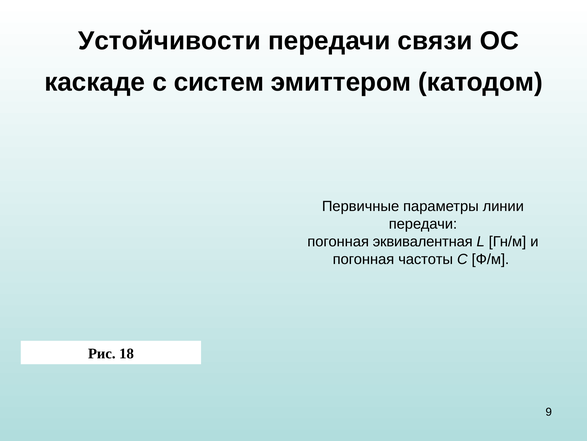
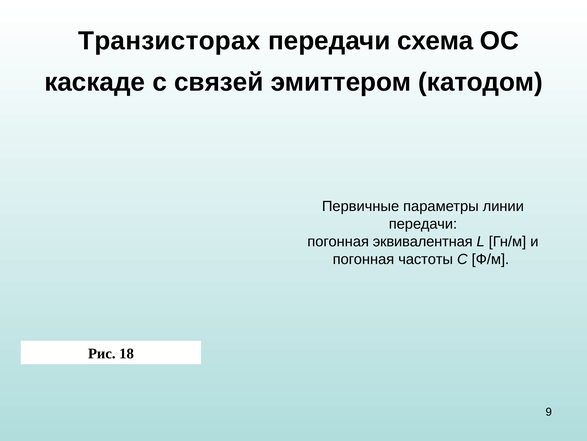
Устойчивости: Устойчивости -> Транзисторах
связи: связи -> схема
систем: систем -> связей
